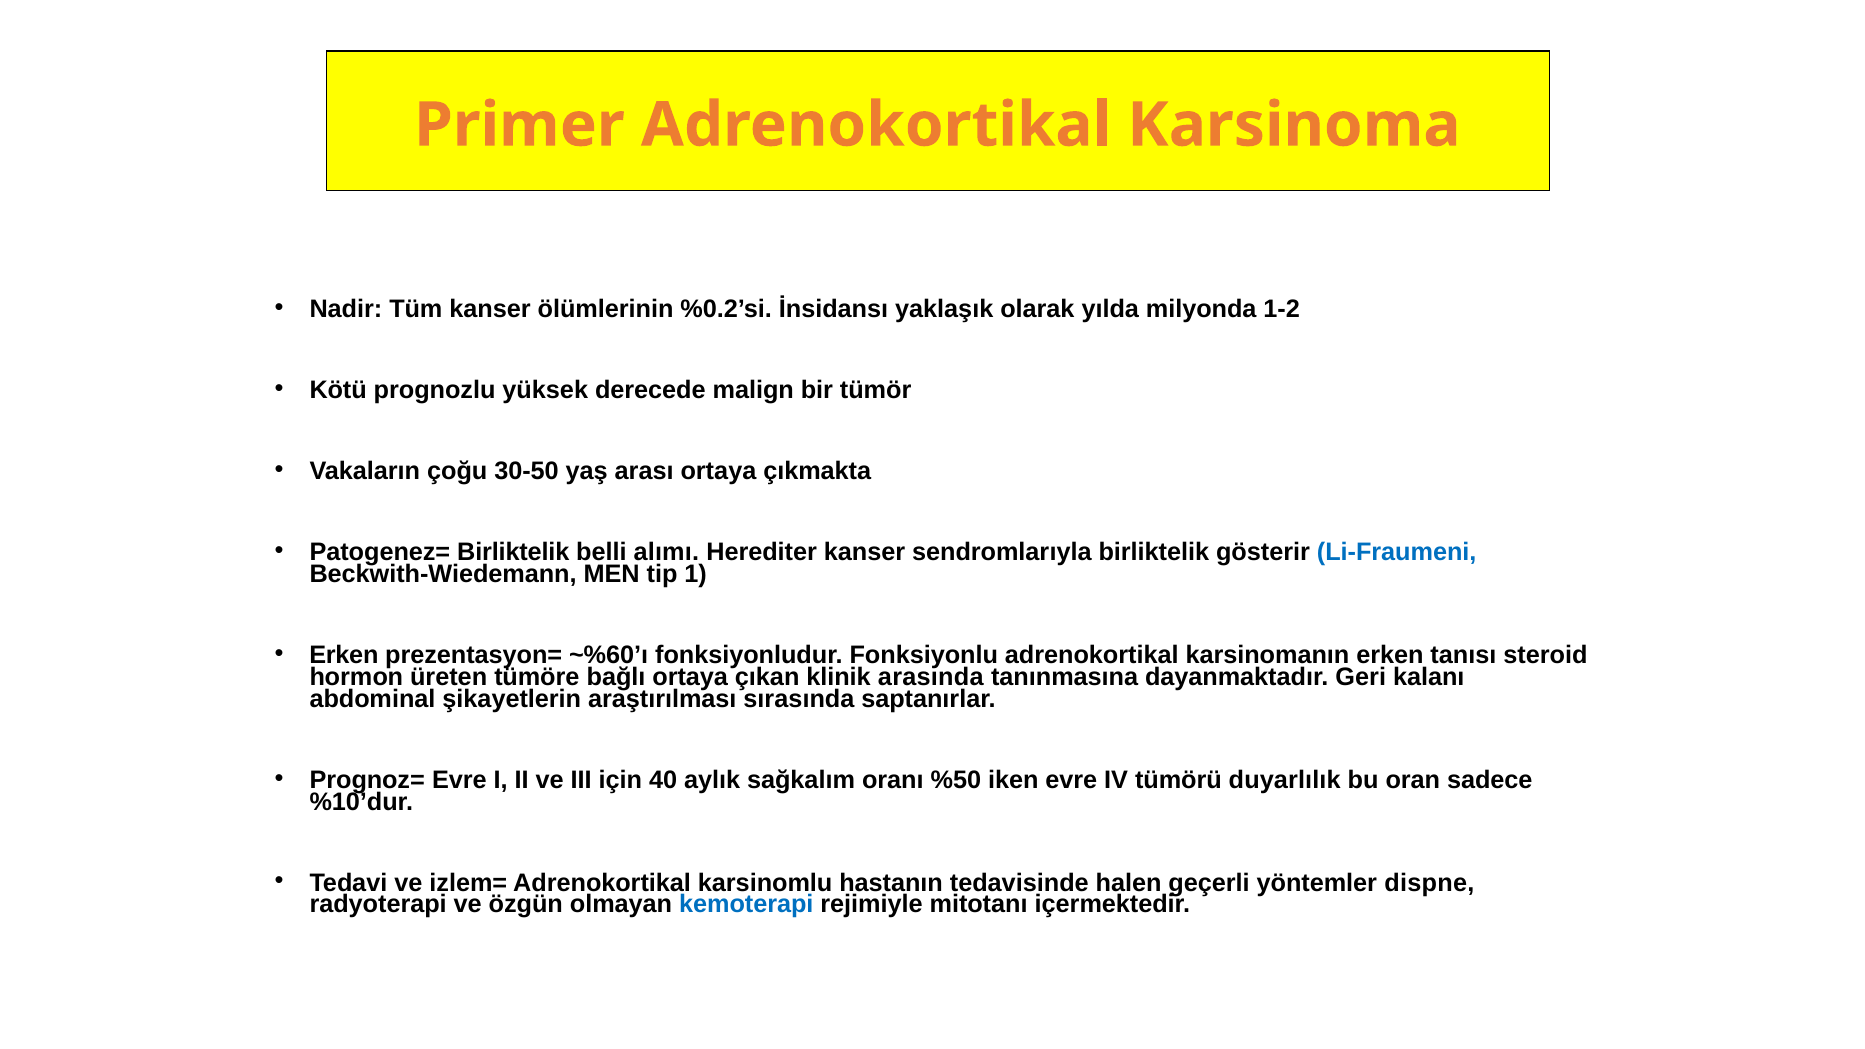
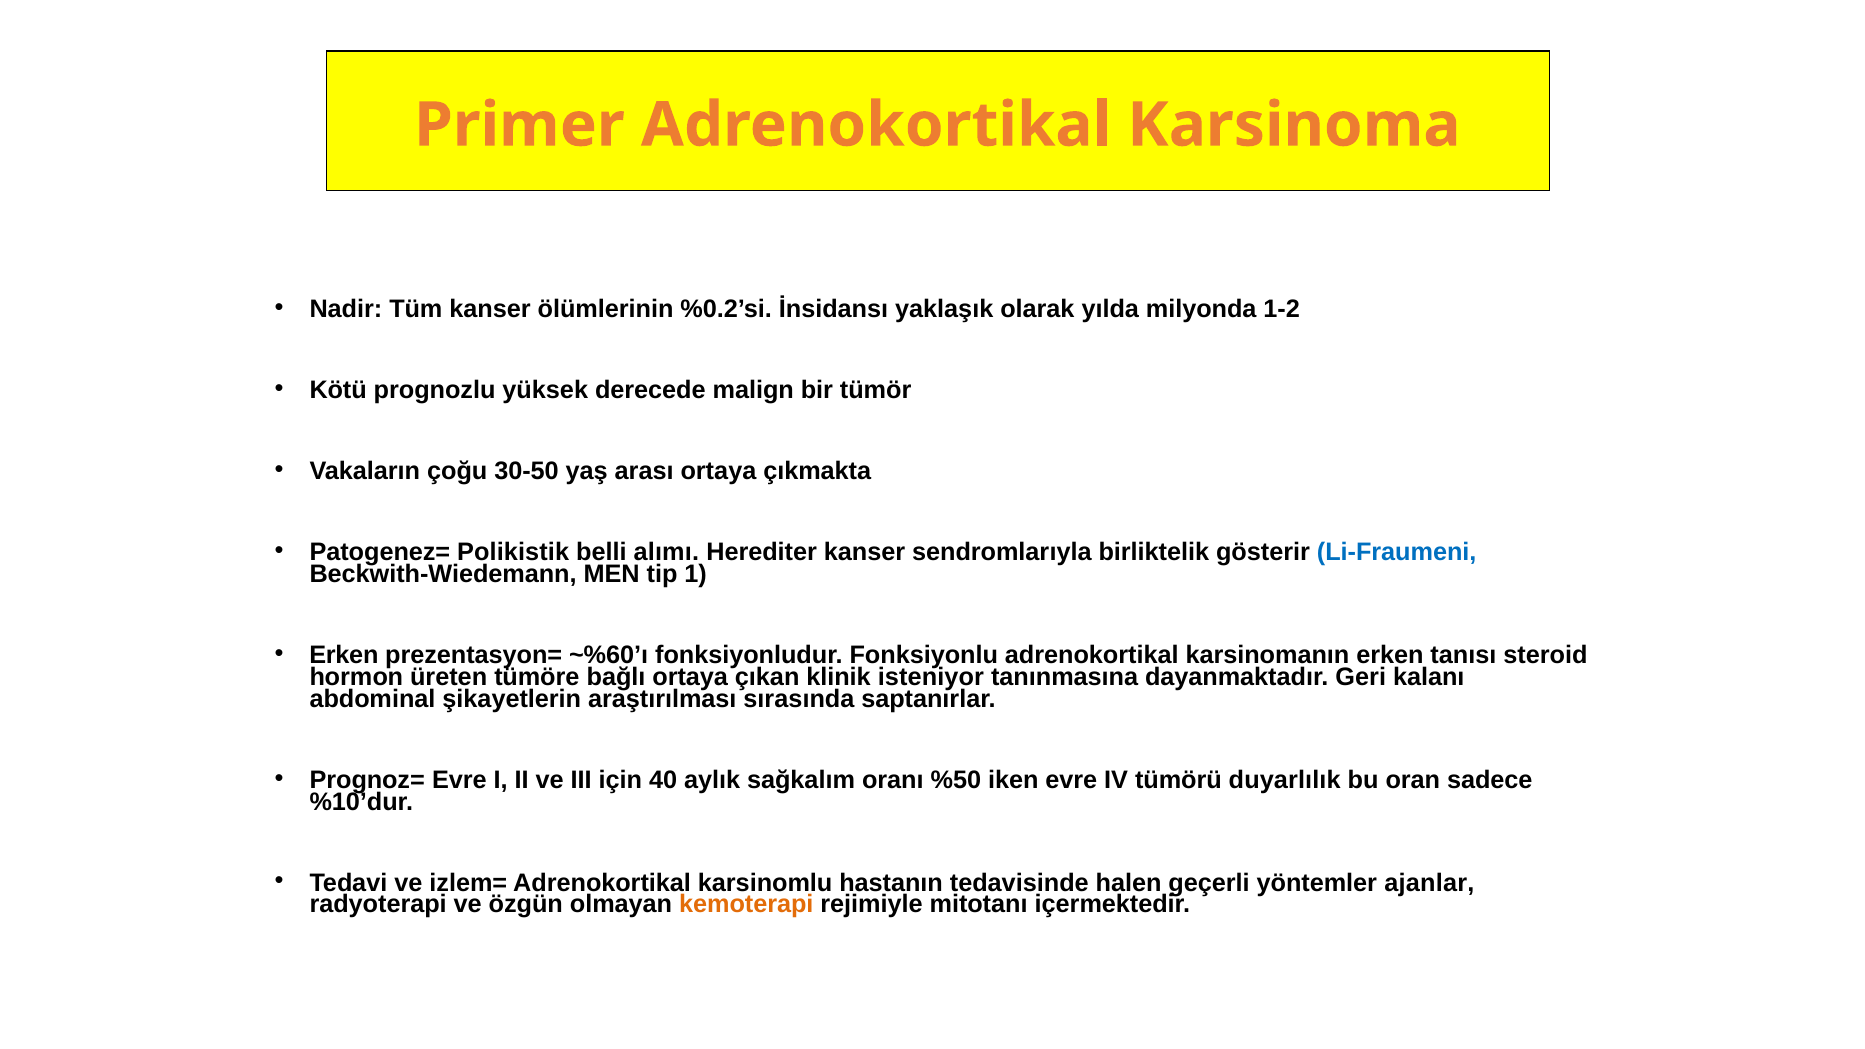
Patogenez= Birliktelik: Birliktelik -> Polikistik
arasında: arasında -> isteniyor
dispne: dispne -> ajanlar
kemoterapi colour: blue -> orange
